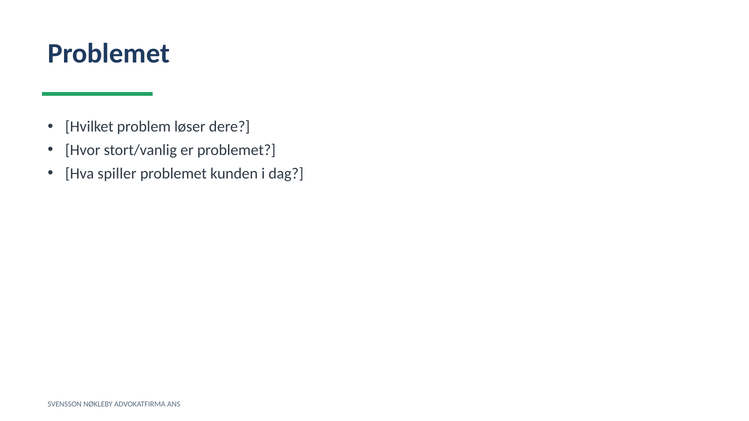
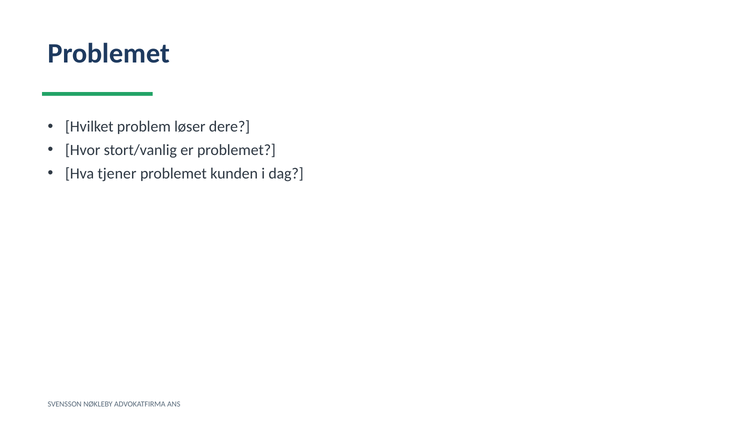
spiller: spiller -> tjener
